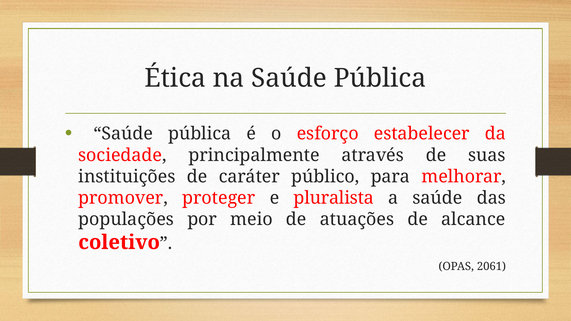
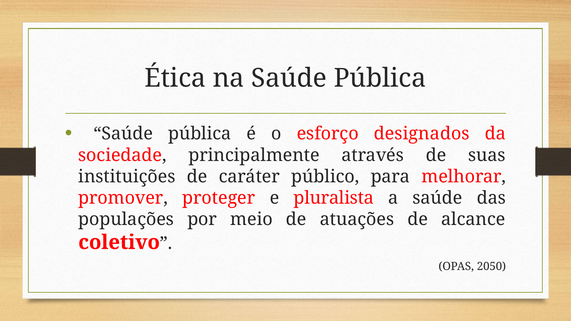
estabelecer: estabelecer -> designados
2061: 2061 -> 2050
